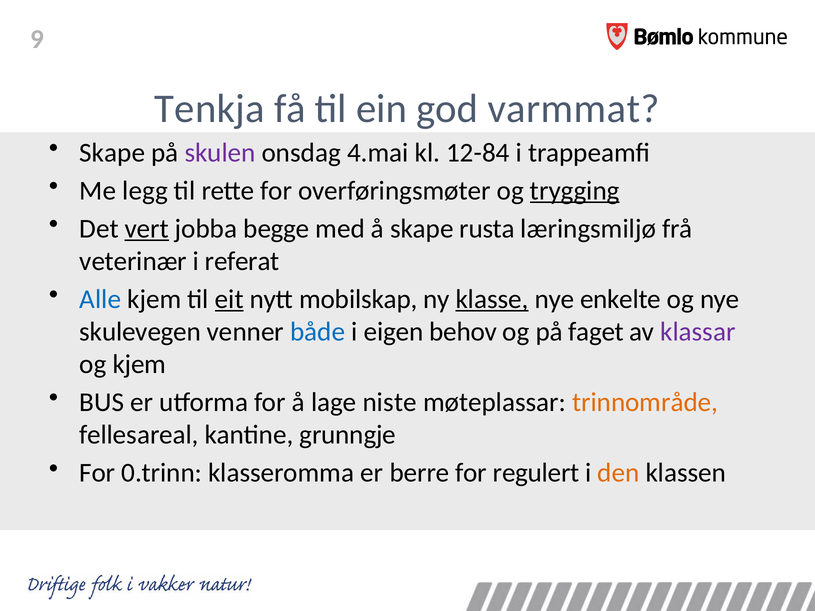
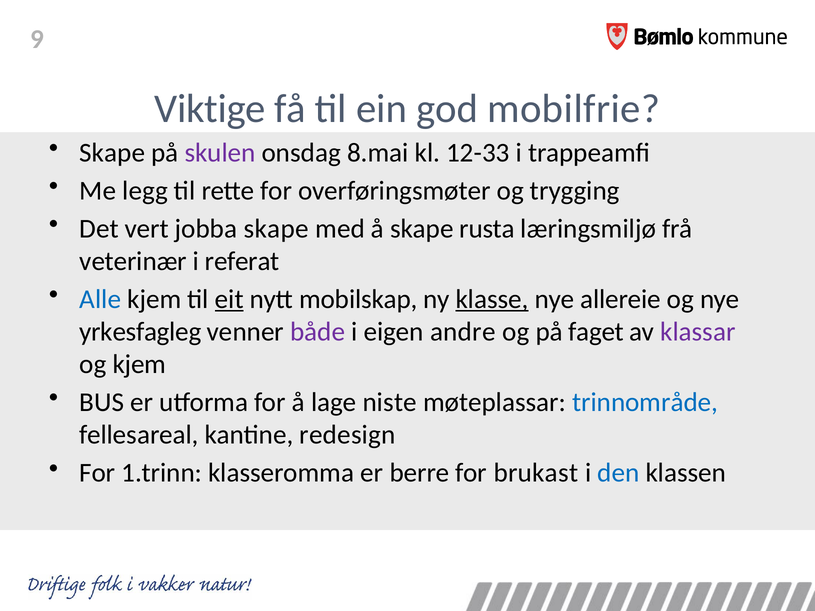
Tenkja: Tenkja -> Viktige
varmmat: varmmat -> mobilfrie
4.mai: 4.mai -> 8.mai
12-84: 12-84 -> 12-33
trygging underline: present -> none
vert underline: present -> none
jobba begge: begge -> skape
enkelte: enkelte -> allereie
skulevegen: skulevegen -> yrkesfagleg
både colour: blue -> purple
behov: behov -> andre
trinnområde colour: orange -> blue
grunngje: grunngje -> redesign
0.trinn: 0.trinn -> 1.trinn
regulert: regulert -> brukast
den colour: orange -> blue
